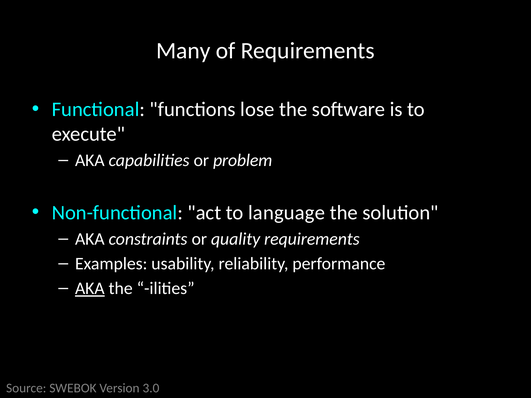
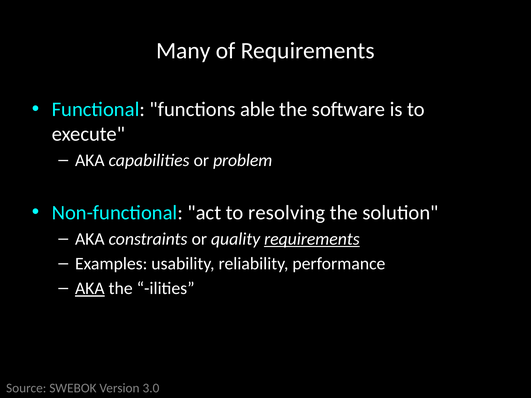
lose: lose -> able
language: language -> resolving
requirements at (312, 239) underline: none -> present
